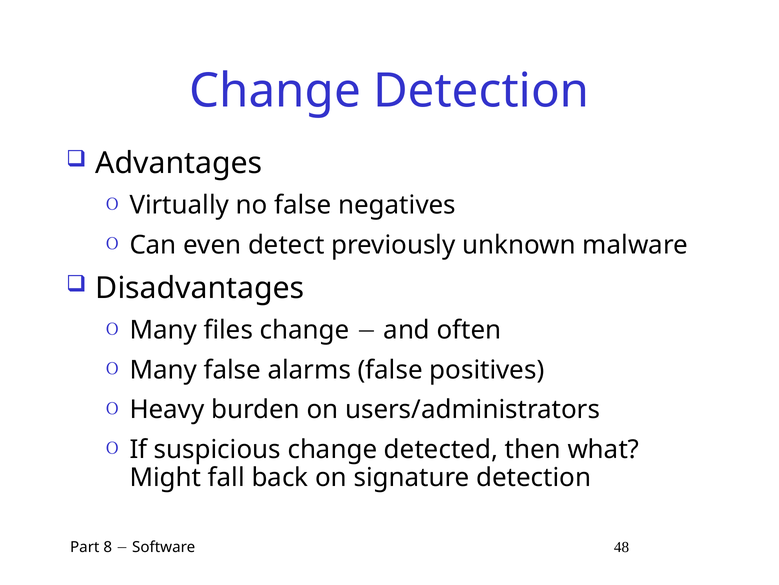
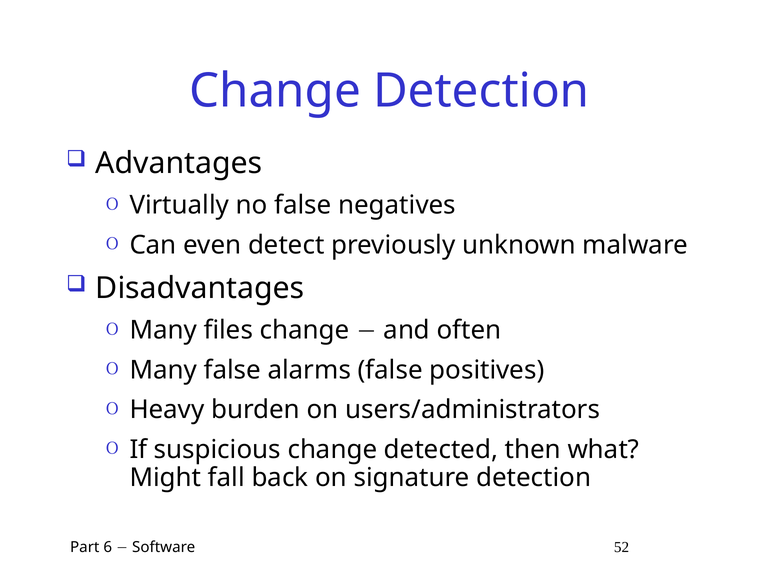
8: 8 -> 6
48: 48 -> 52
